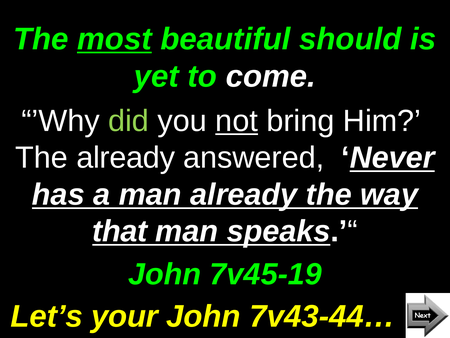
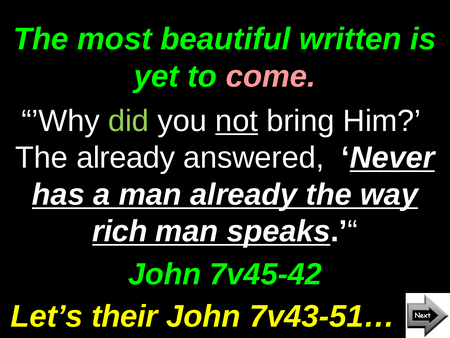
most underline: present -> none
should: should -> written
come colour: white -> pink
that: that -> rich
7v45-19: 7v45-19 -> 7v45-42
your: your -> their
7v43-44…: 7v43-44… -> 7v43-51…
